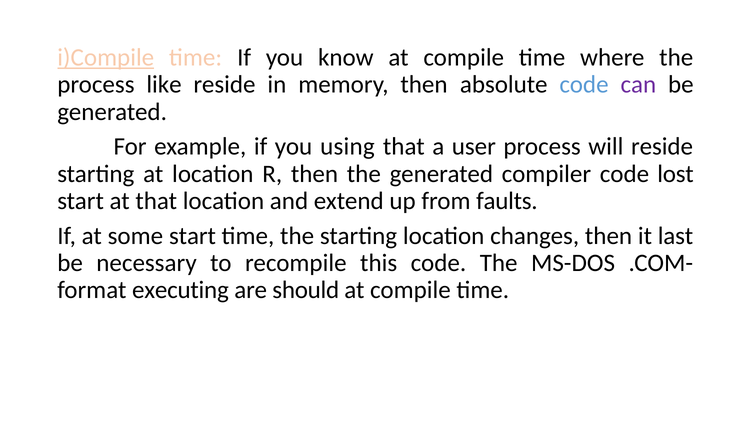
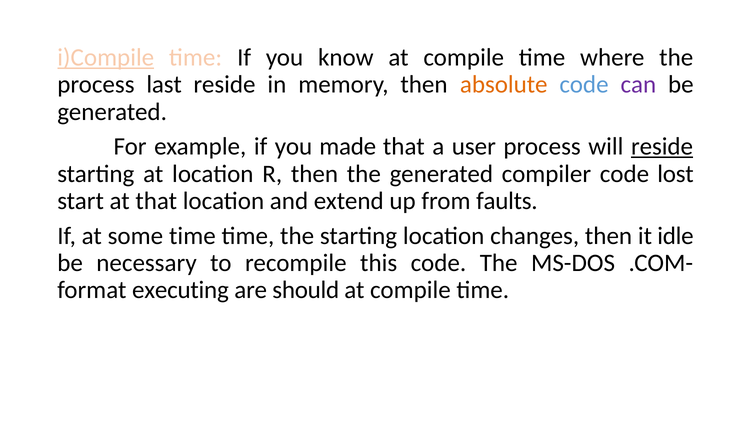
like: like -> last
absolute colour: black -> orange
using: using -> made
reside at (662, 147) underline: none -> present
some start: start -> time
last: last -> idle
